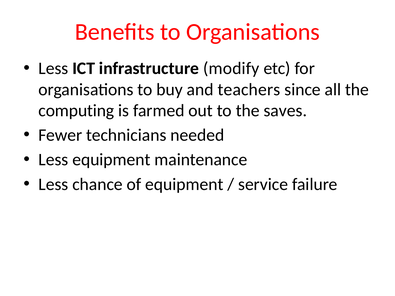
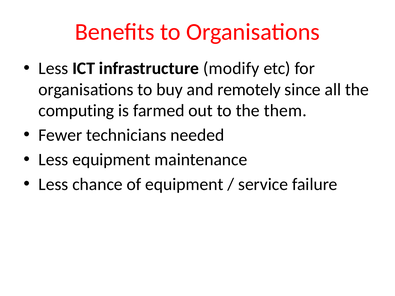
teachers: teachers -> remotely
saves: saves -> them
